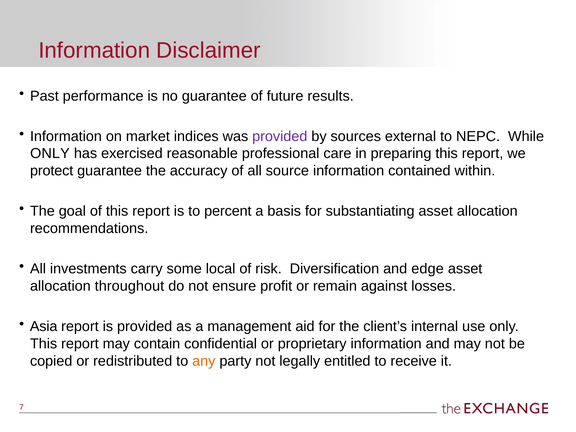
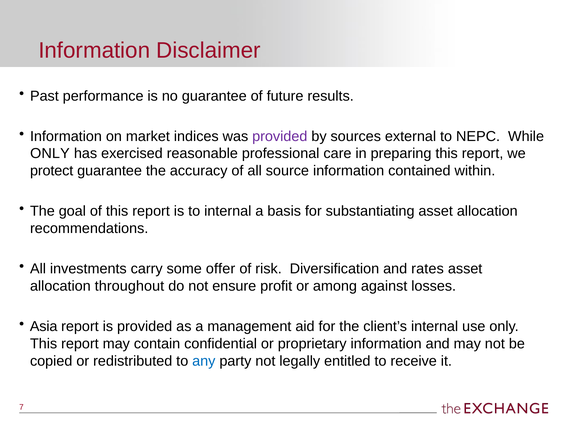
to percent: percent -> internal
local: local -> offer
edge: edge -> rates
remain: remain -> among
any colour: orange -> blue
